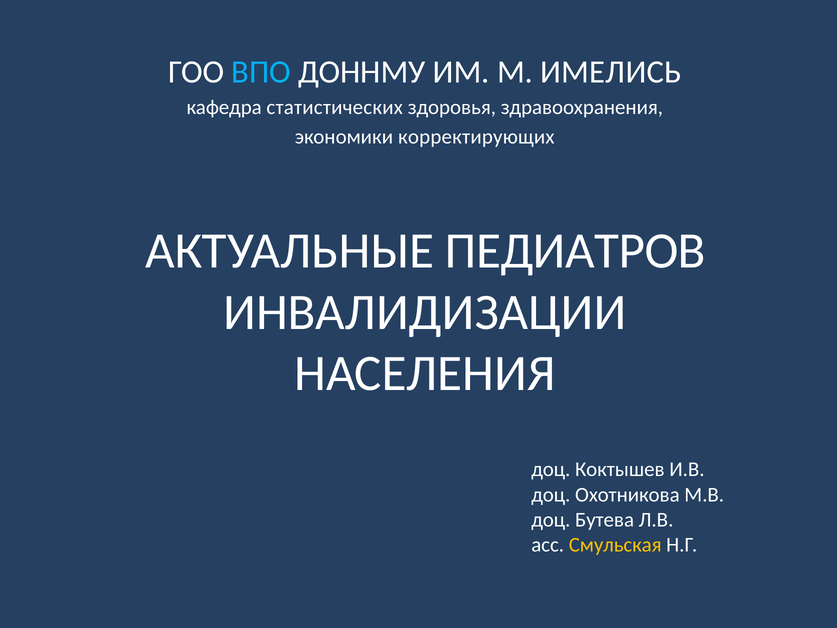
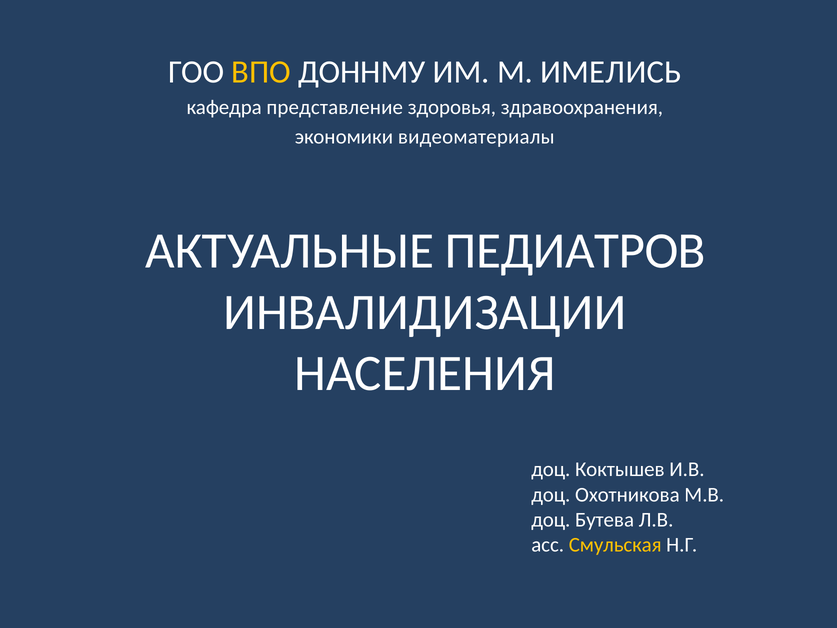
ВПО colour: light blue -> yellow
статистических: статистических -> представление
корректирующих: корректирующих -> видеоматериалы
